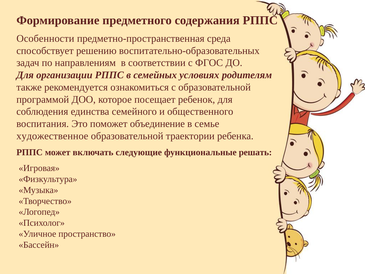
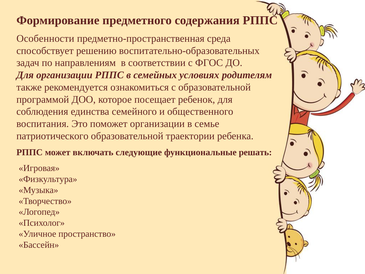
поможет объединение: объединение -> организации
художественное: художественное -> патриотического
